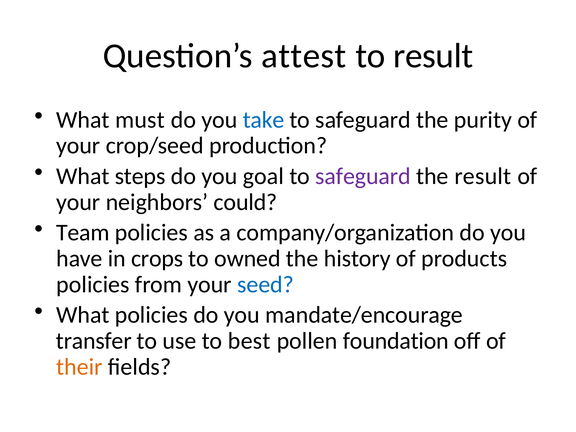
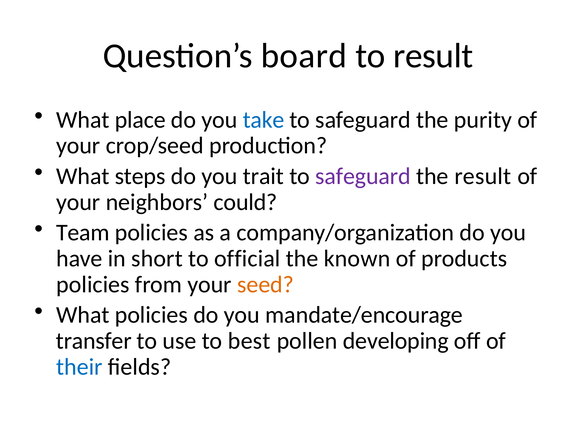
attest: attest -> board
must: must -> place
goal: goal -> trait
crops: crops -> short
owned: owned -> official
history: history -> known
seed colour: blue -> orange
foundation: foundation -> developing
their colour: orange -> blue
